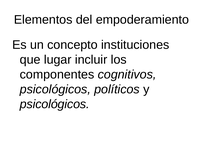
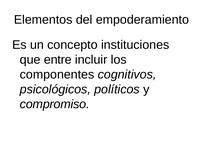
lugar: lugar -> entre
psicológicos at (55, 104): psicológicos -> compromiso
